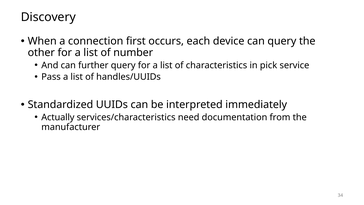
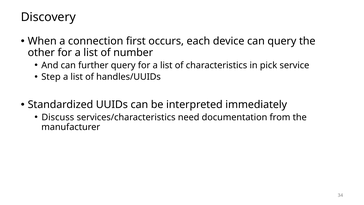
Pass: Pass -> Step
Actually: Actually -> Discuss
